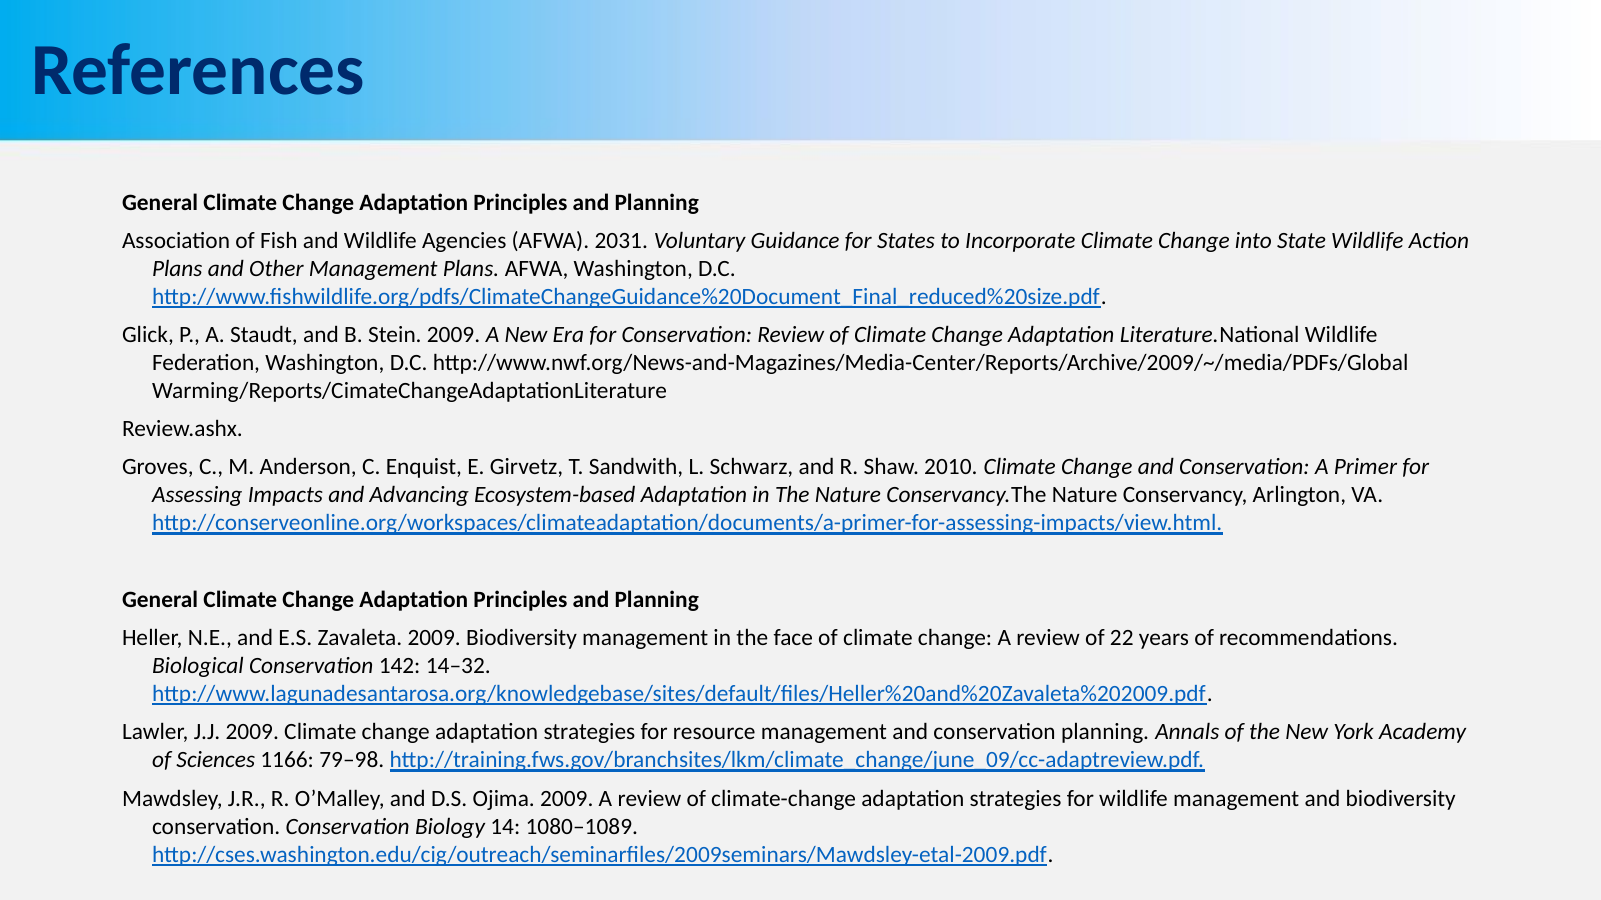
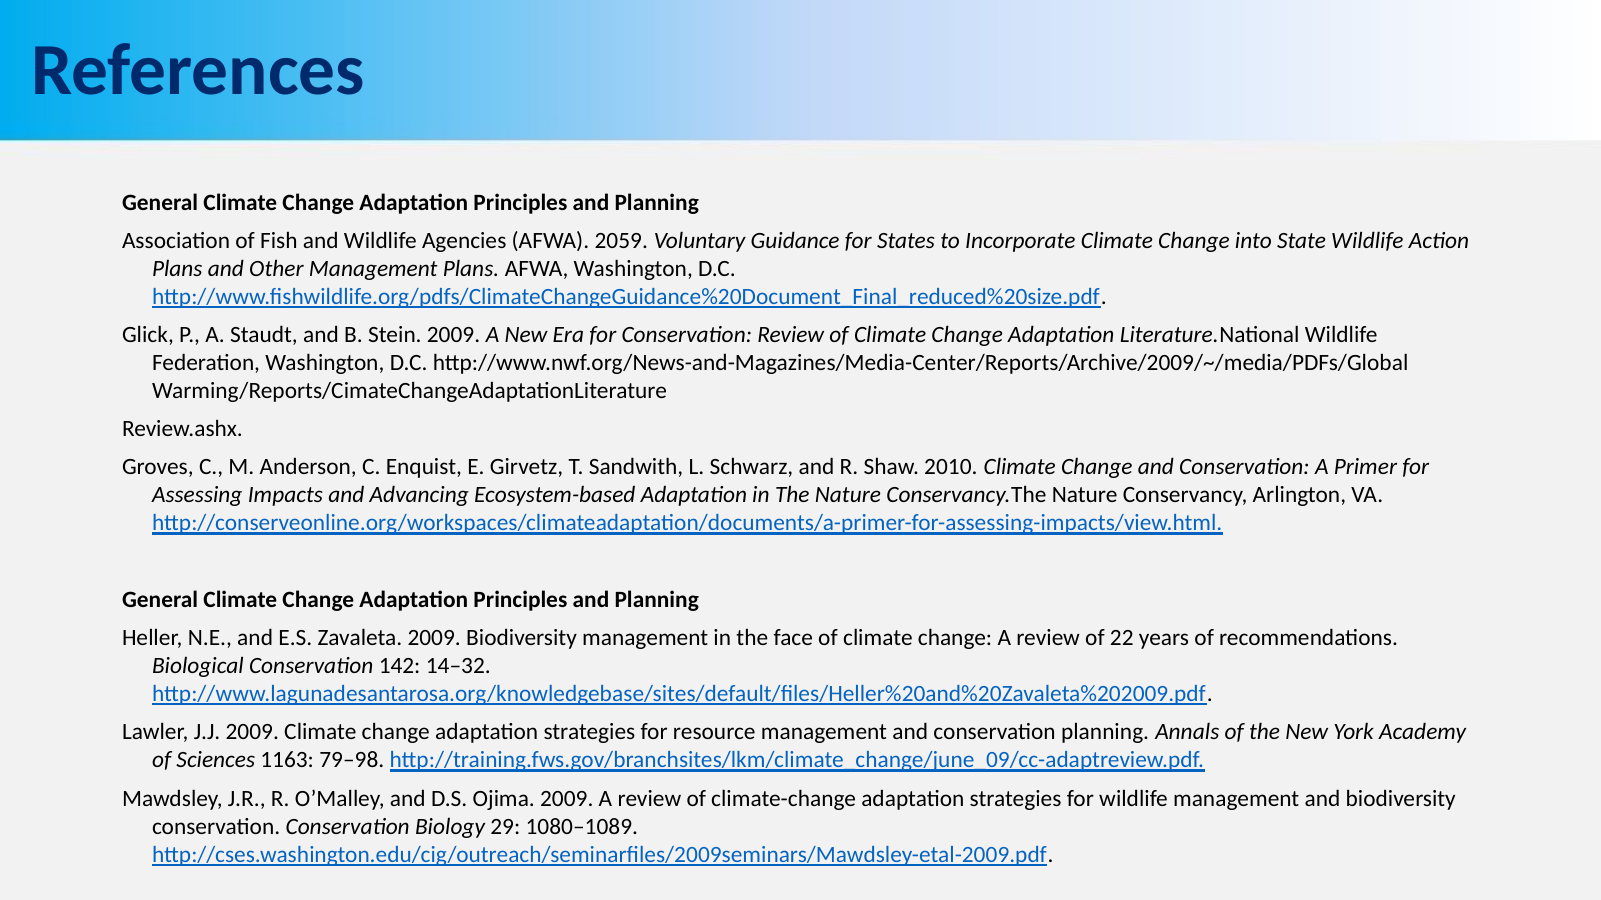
2031: 2031 -> 2059
1166: 1166 -> 1163
14: 14 -> 29
